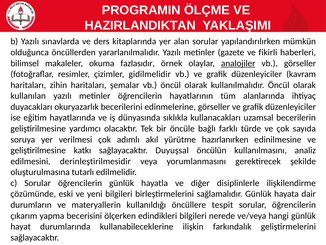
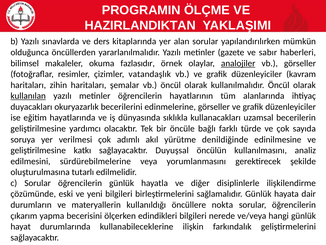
fikirli: fikirli -> sabır
gidilmelidir: gidilmelidir -> vatandaşlık
kullanılan underline: none -> present
hazırlanırken: hazırlanırken -> denildiğinde
derinleştirilmesidir: derinleştirilmesidir -> sürdürebilmelerine
tespit: tespit -> nokta
